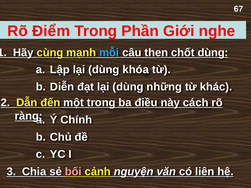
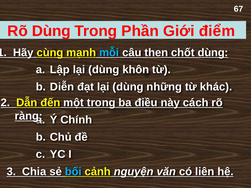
Rõ Điểm: Điểm -> Dùng
nghe: nghe -> điểm
khóa: khóa -> khôn
bối colour: pink -> light blue
